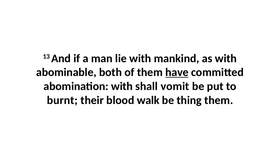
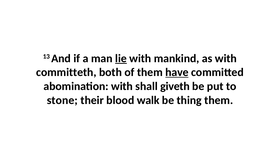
lie underline: none -> present
abominable: abominable -> committeth
vomit: vomit -> giveth
burnt: burnt -> stone
